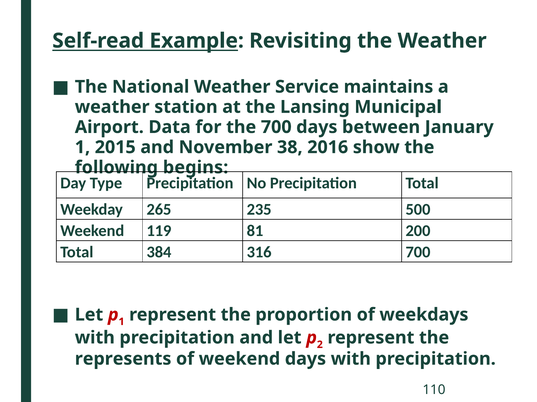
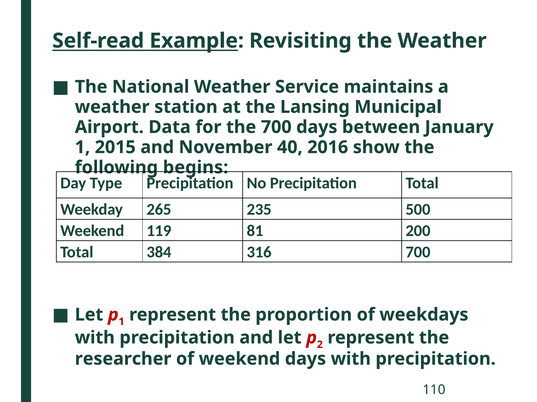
38: 38 -> 40
represents: represents -> researcher
